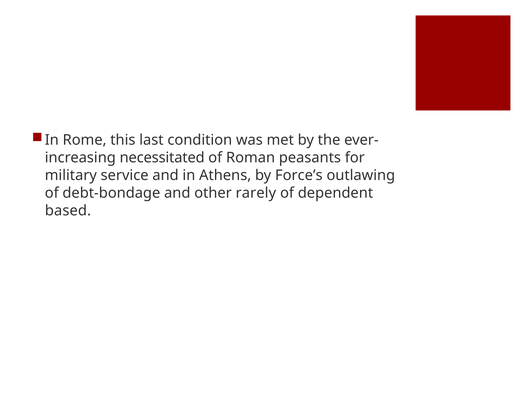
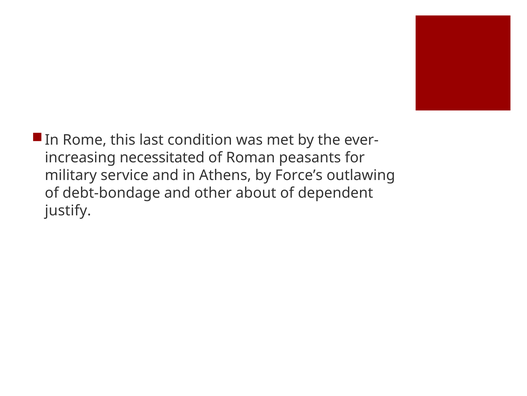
rarely: rarely -> about
based: based -> justify
